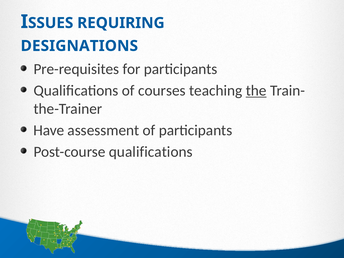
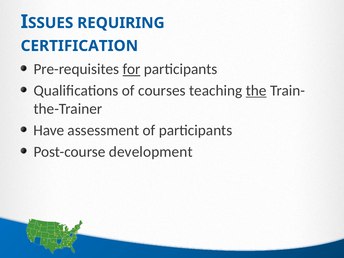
DESIGNATIONS: DESIGNATIONS -> CERTIFICATION
for underline: none -> present
Post-course qualifications: qualifications -> development
